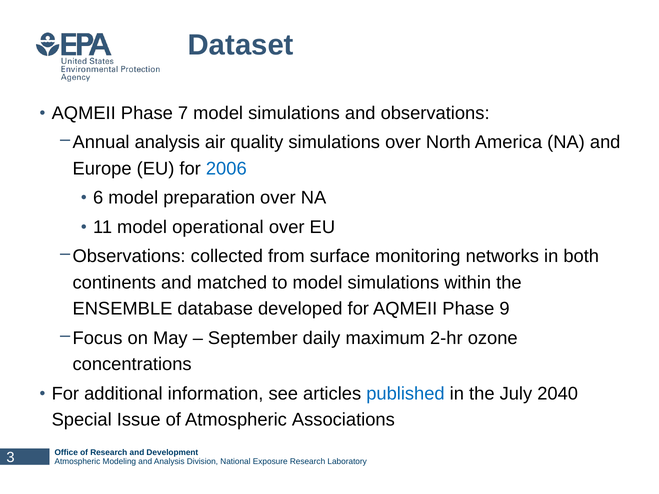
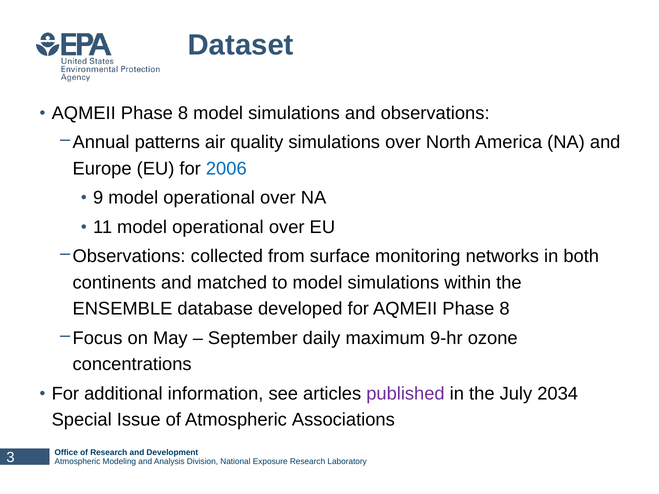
7 at (183, 113): 7 -> 8
Annual analysis: analysis -> patterns
6: 6 -> 9
preparation at (209, 198): preparation -> operational
for AQMEII Phase 9: 9 -> 8
2-hr: 2-hr -> 9-hr
published colour: blue -> purple
2040: 2040 -> 2034
